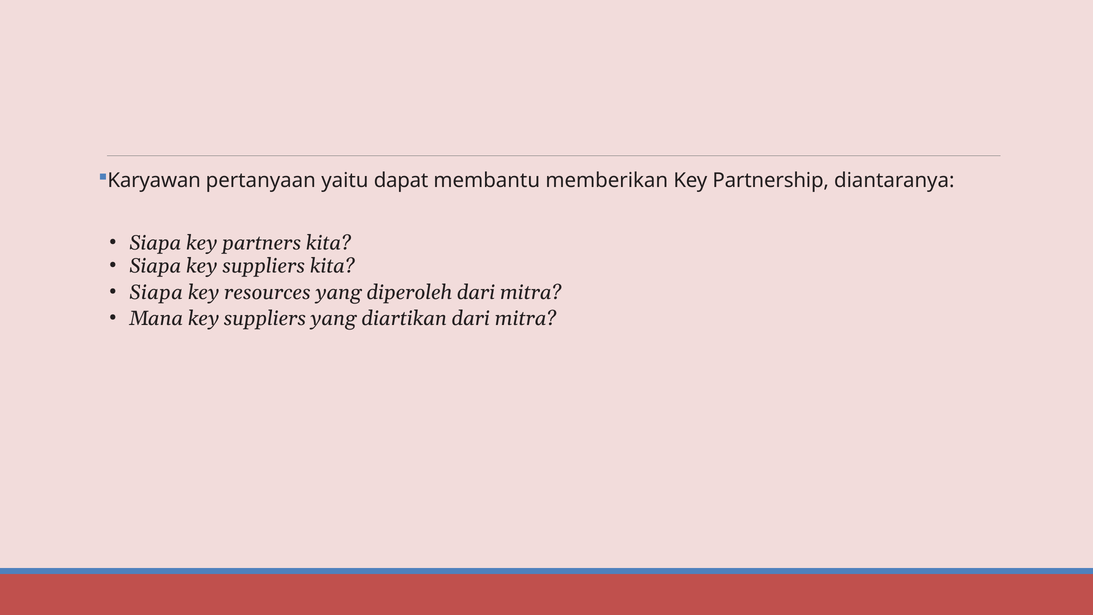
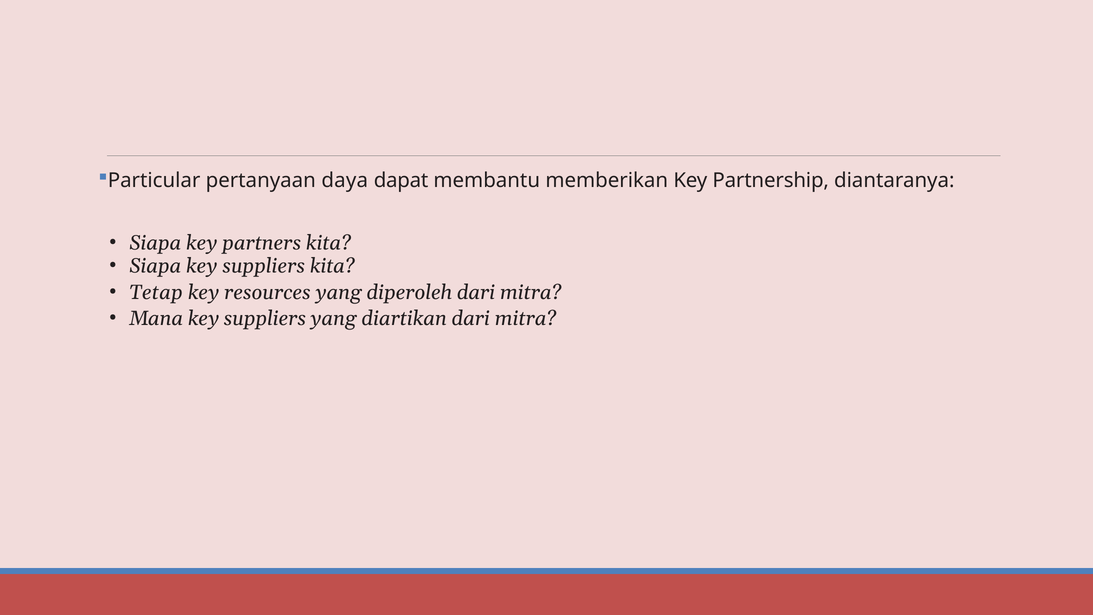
Karyawan: Karyawan -> Particular
yaitu: yaitu -> daya
Siapa at (156, 293): Siapa -> Tetap
